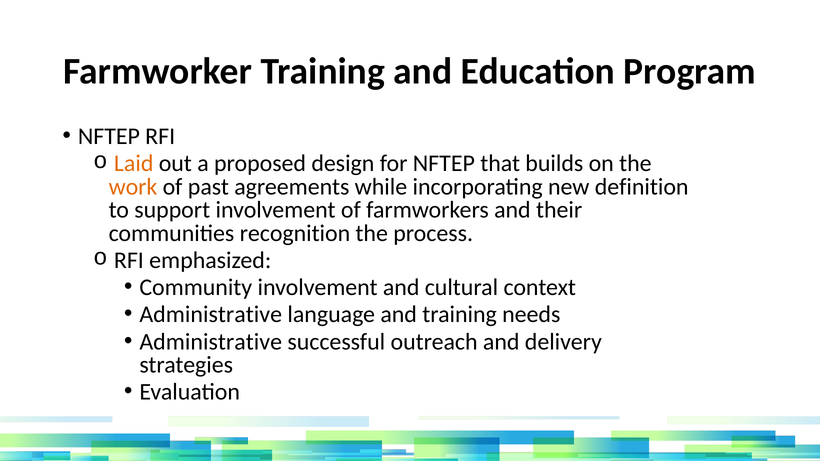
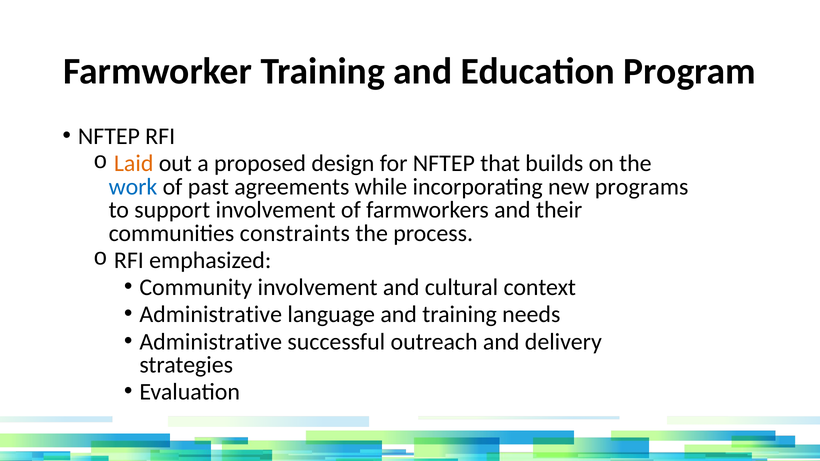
work colour: orange -> blue
definition: definition -> programs
recognition: recognition -> constraints
